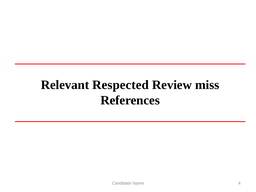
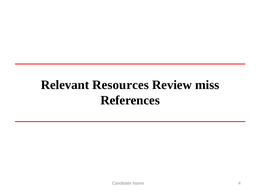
Respected: Respected -> Resources
